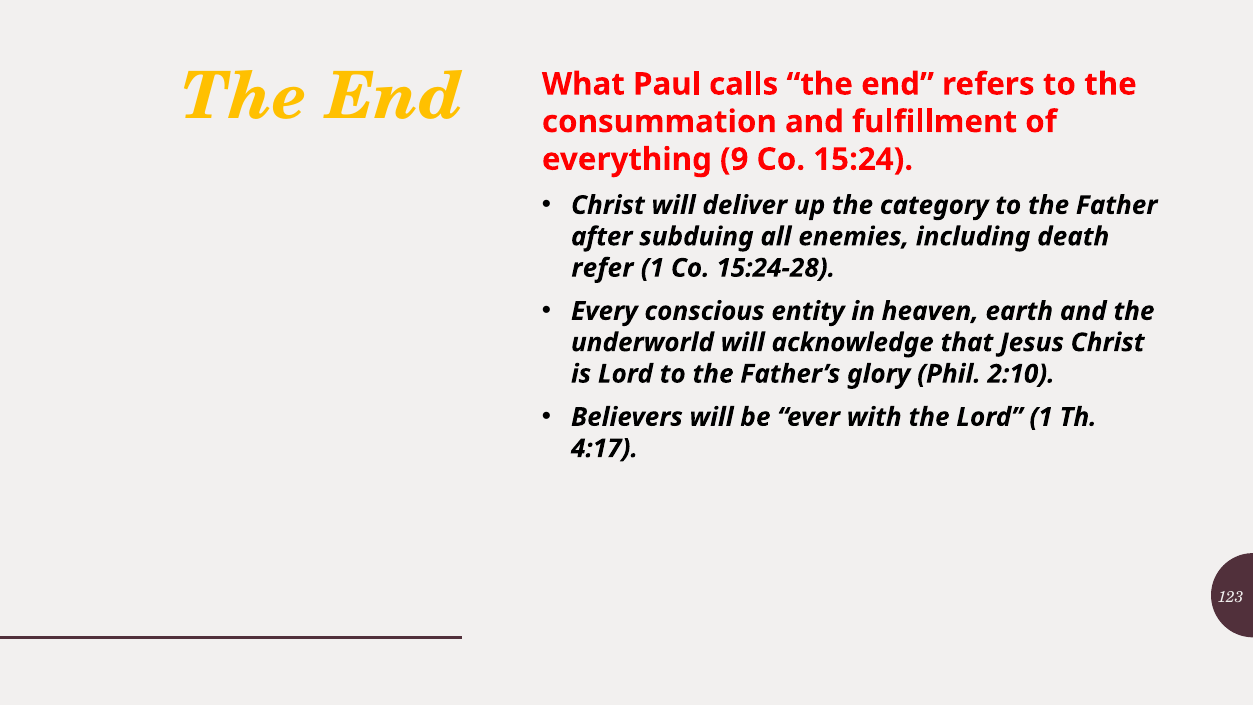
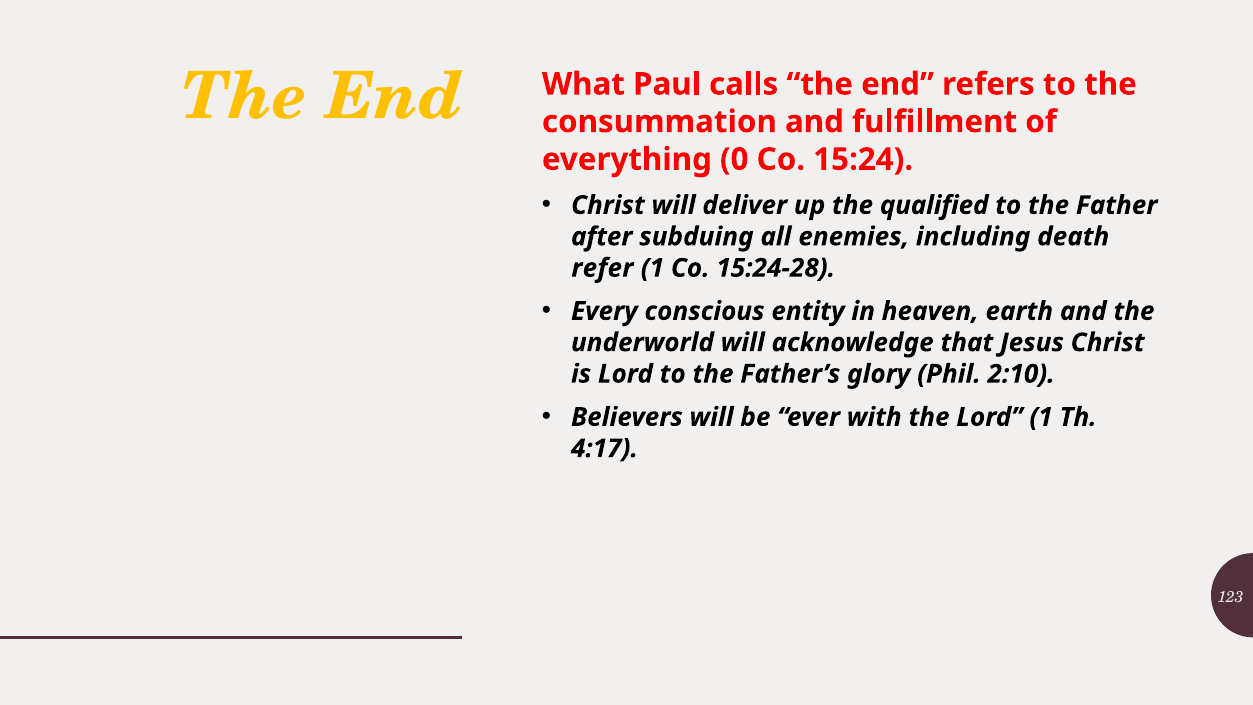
9: 9 -> 0
category: category -> qualified
